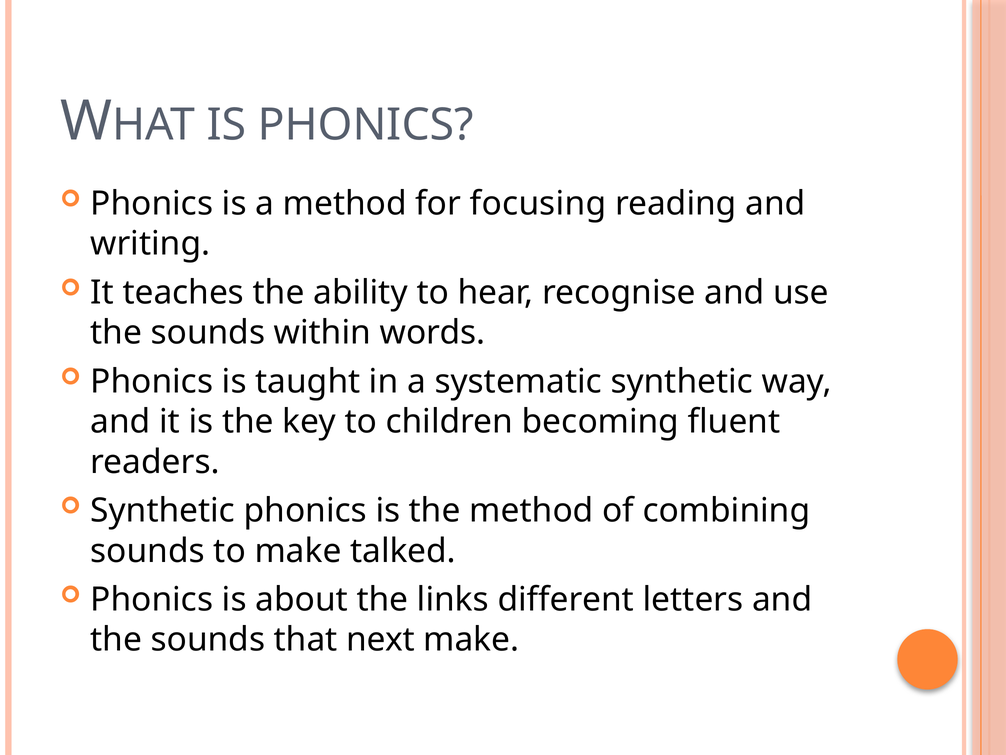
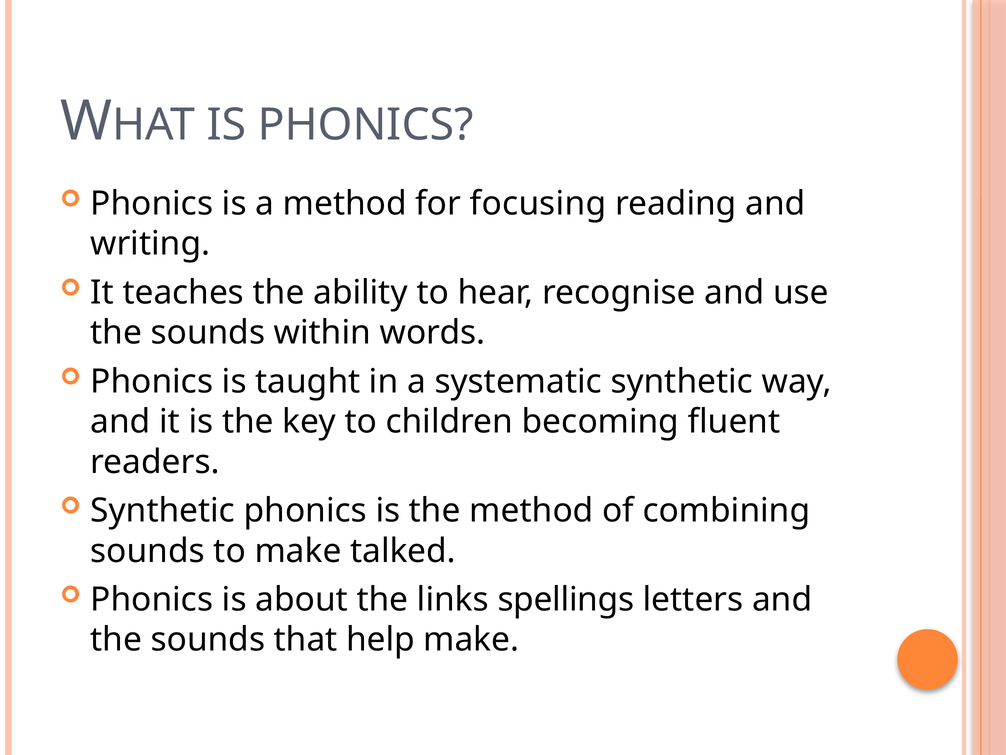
different: different -> spellings
next: next -> help
